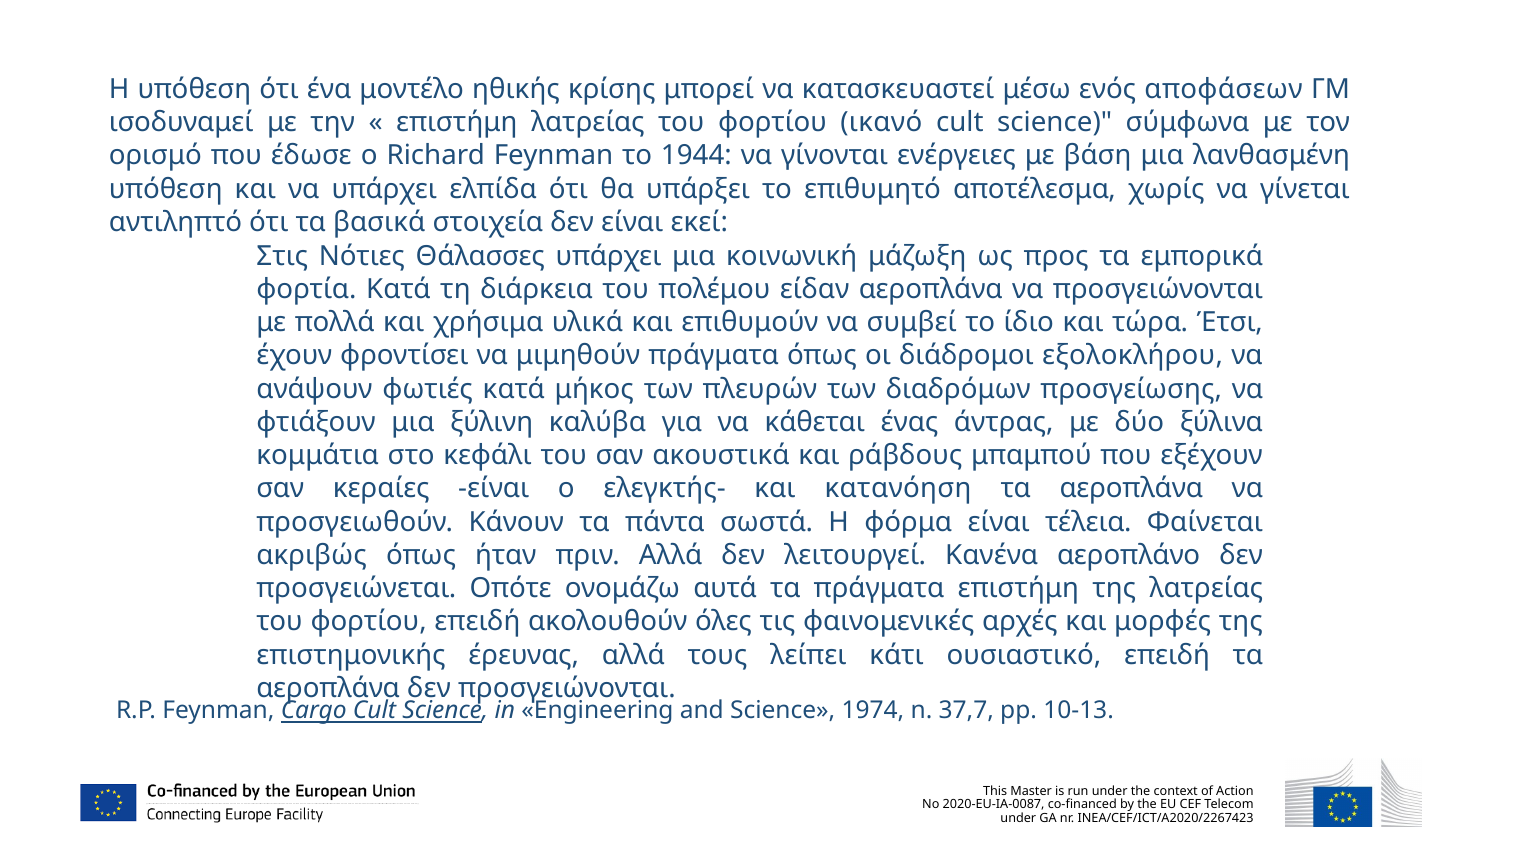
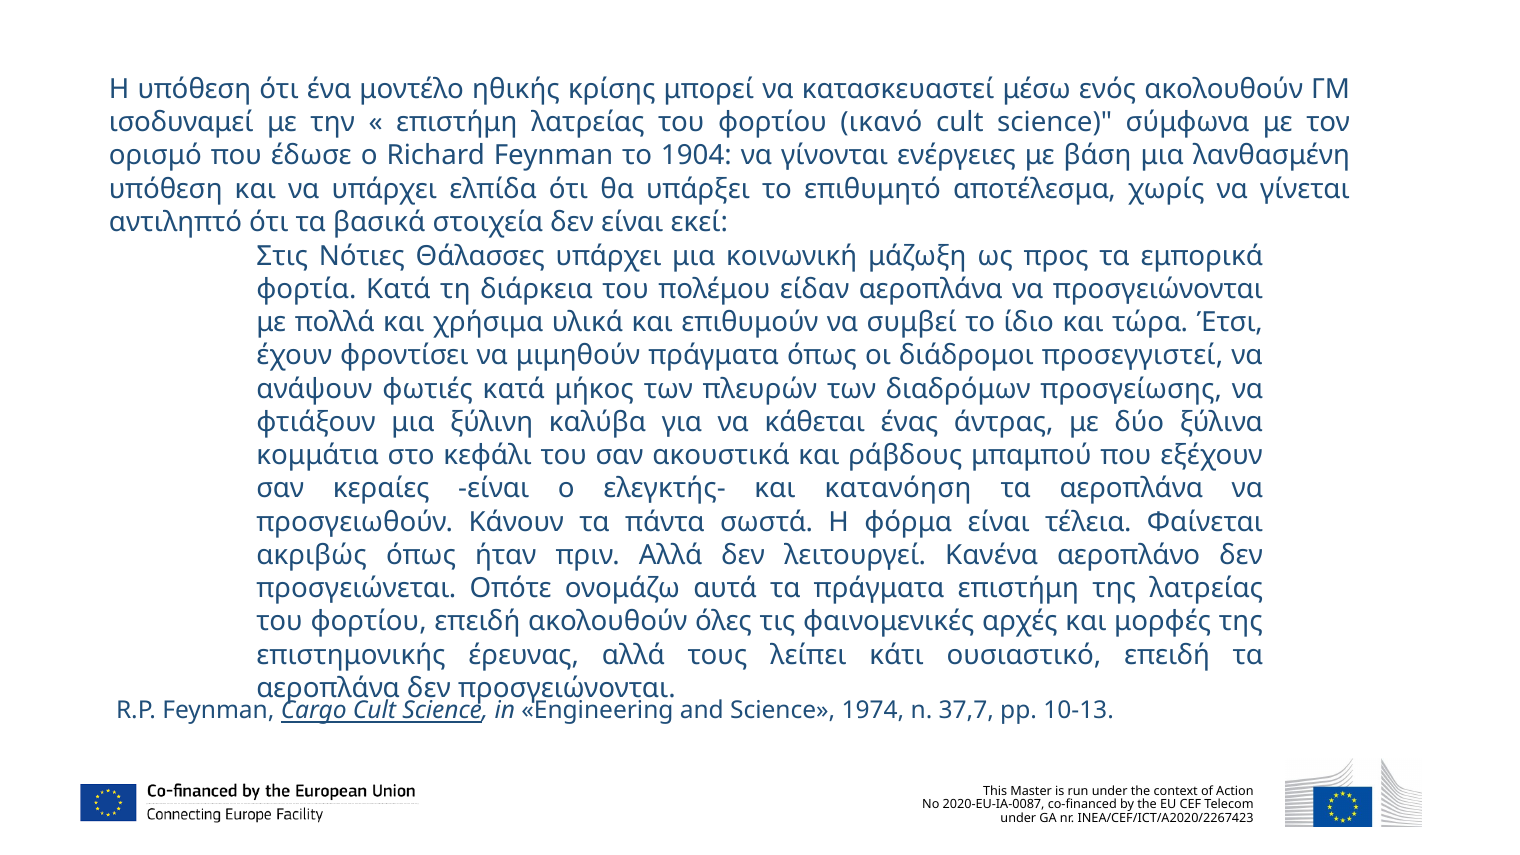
ενός αποφάσεων: αποφάσεων -> ακολουθούν
1944: 1944 -> 1904
εξολοκλήρου: εξολοκλήρου -> προσεγγιστεί
